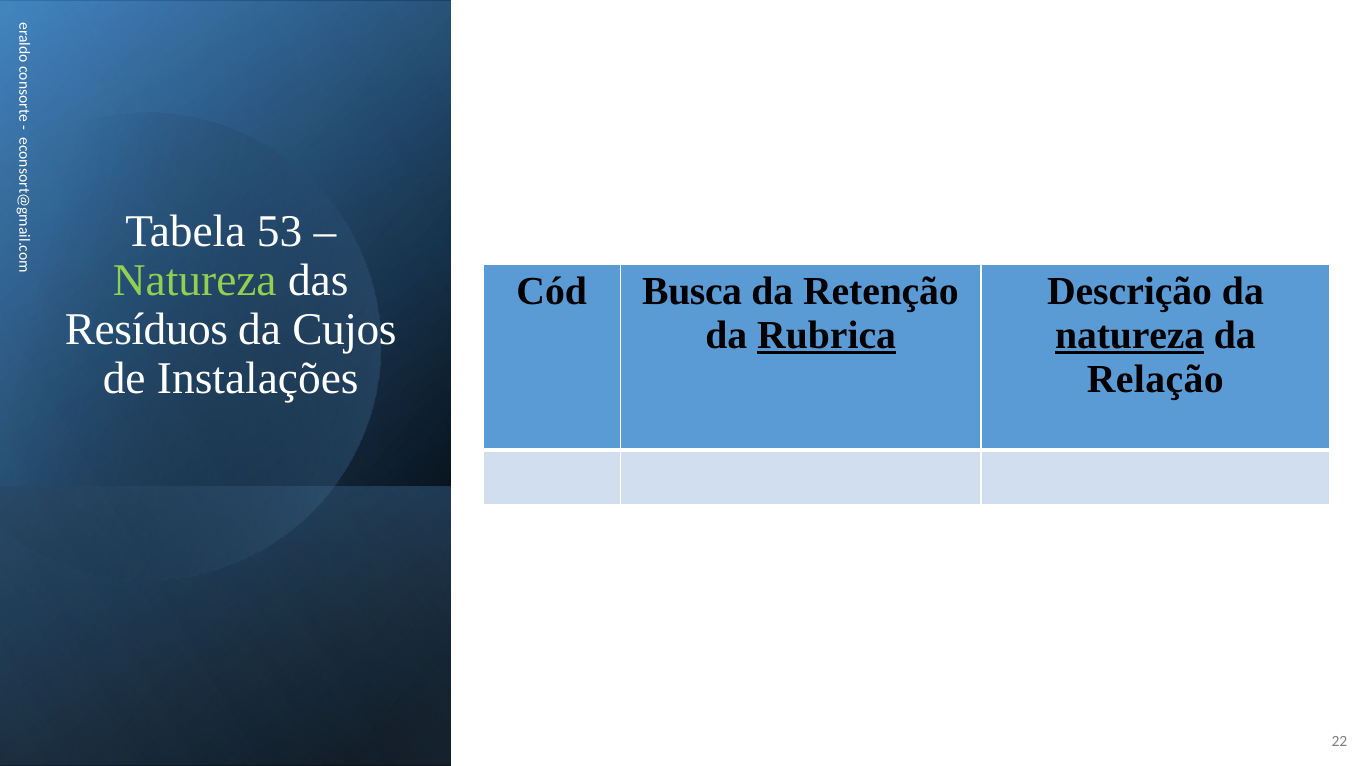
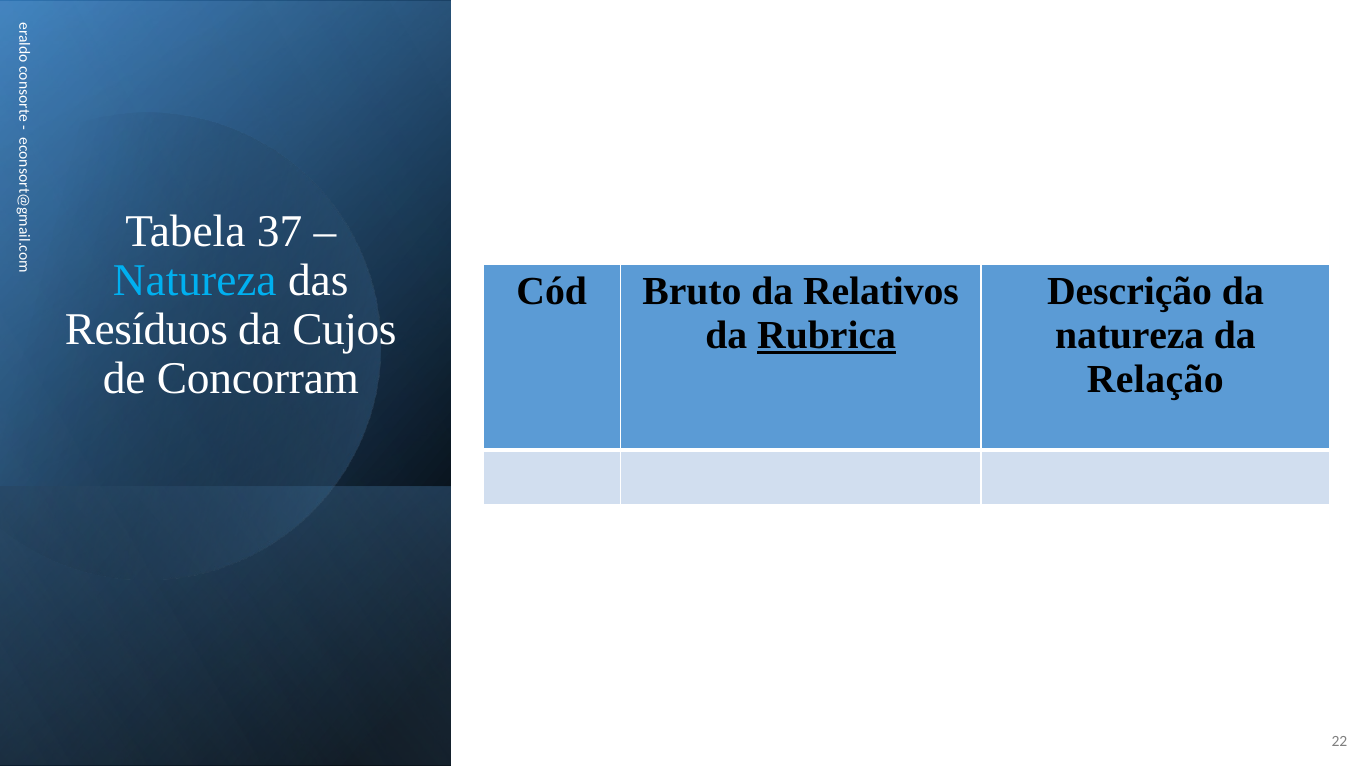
53: 53 -> 37
Natureza at (195, 280) colour: light green -> light blue
Busca: Busca -> Bruto
Retenção: Retenção -> Relativos
natureza at (1130, 336) underline: present -> none
Instalações: Instalações -> Concorram
